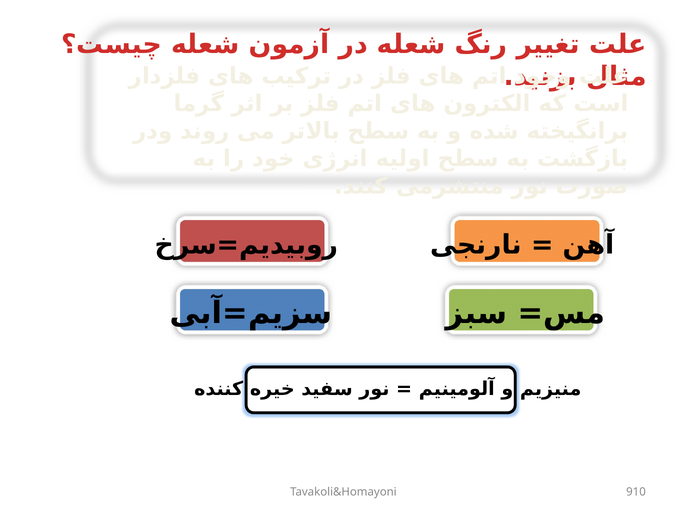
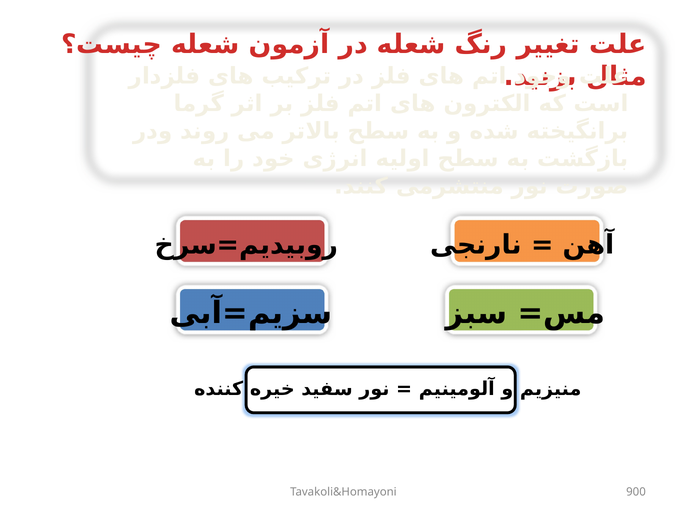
910: 910 -> 900
